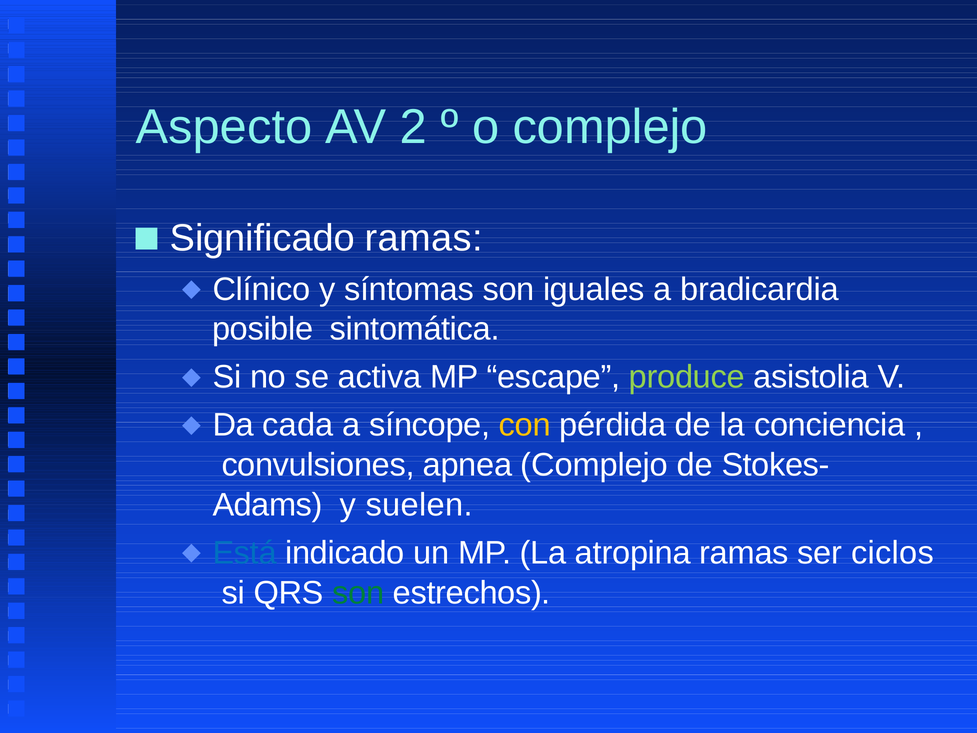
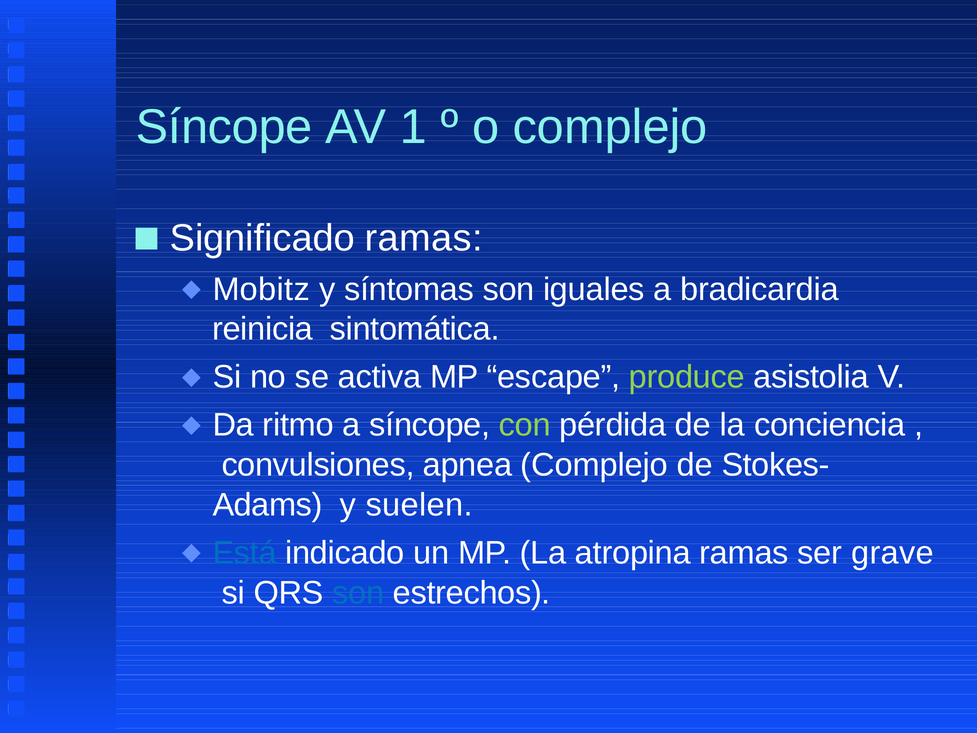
Aspecto at (224, 127): Aspecto -> Síncope
2: 2 -> 1
Clínico: Clínico -> Mobitz
posible: posible -> reinicia
cada: cada -> ritmo
con colour: yellow -> light green
ciclos: ciclos -> grave
son at (358, 593) colour: green -> blue
